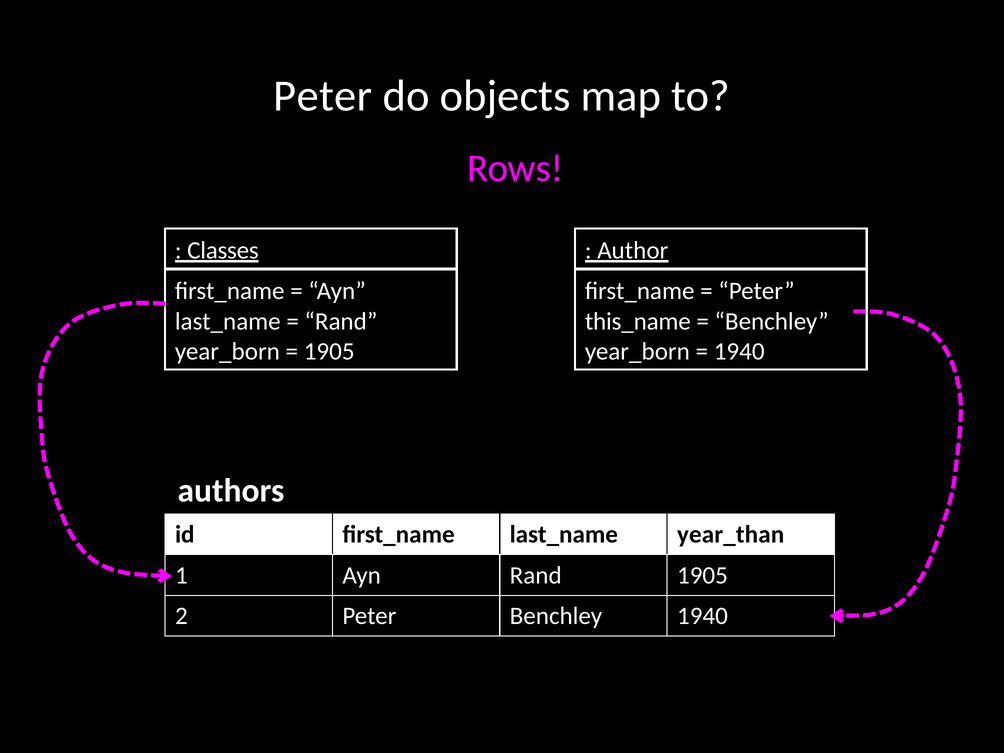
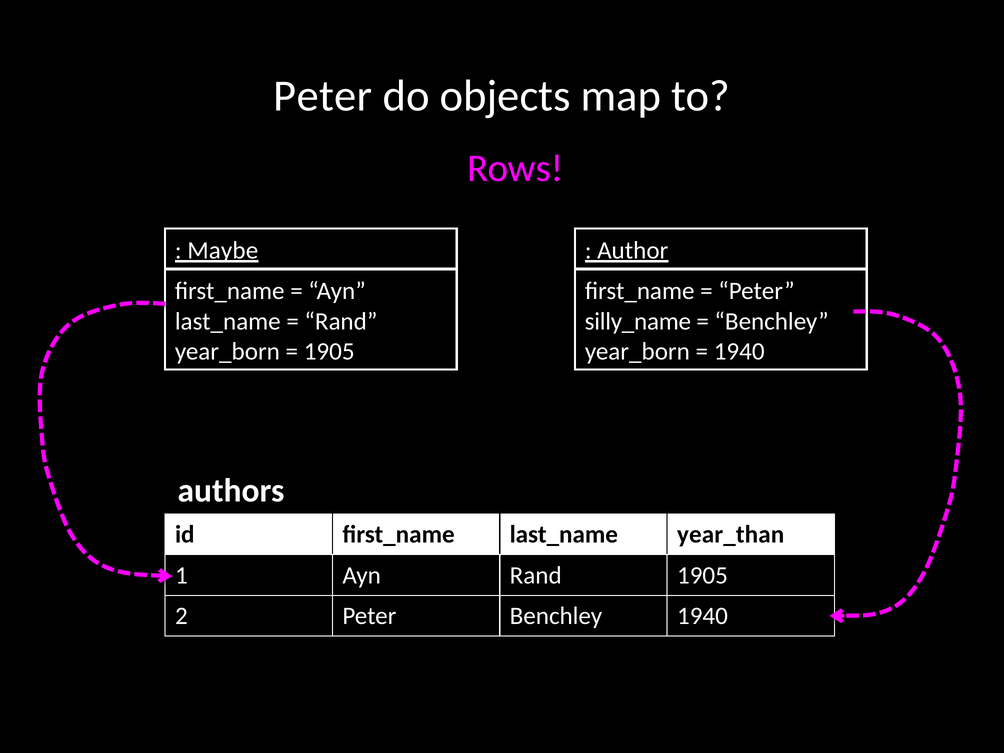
Classes: Classes -> Maybe
this_name: this_name -> silly_name
